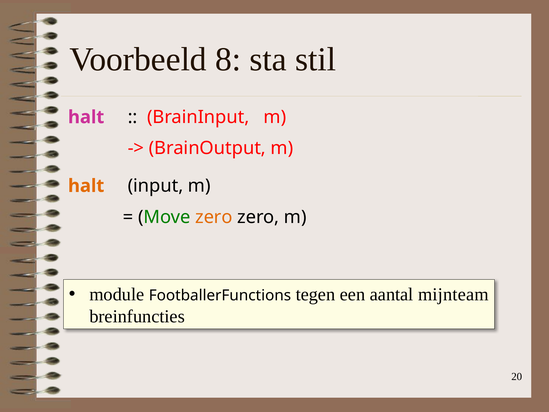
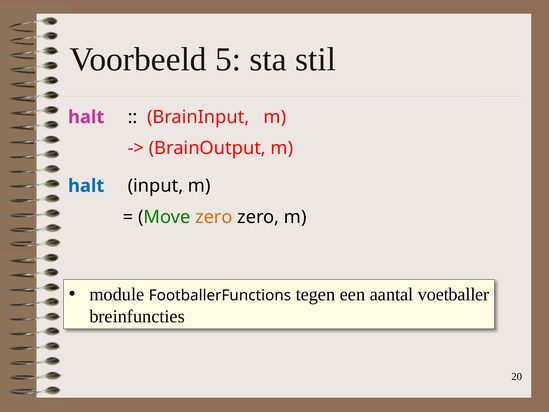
8: 8 -> 5
halt at (86, 186) colour: orange -> blue
mijnteam: mijnteam -> voetballer
